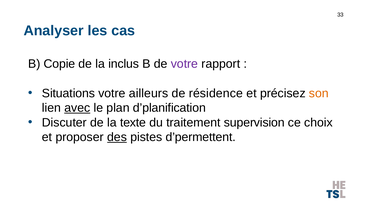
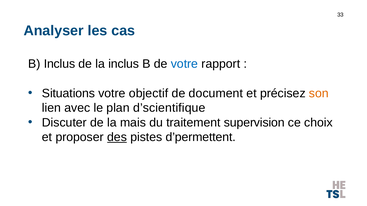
B Copie: Copie -> Inclus
votre at (184, 64) colour: purple -> blue
ailleurs: ailleurs -> objectif
résidence: résidence -> document
avec underline: present -> none
d’planification: d’planification -> d’scientifique
texte: texte -> mais
